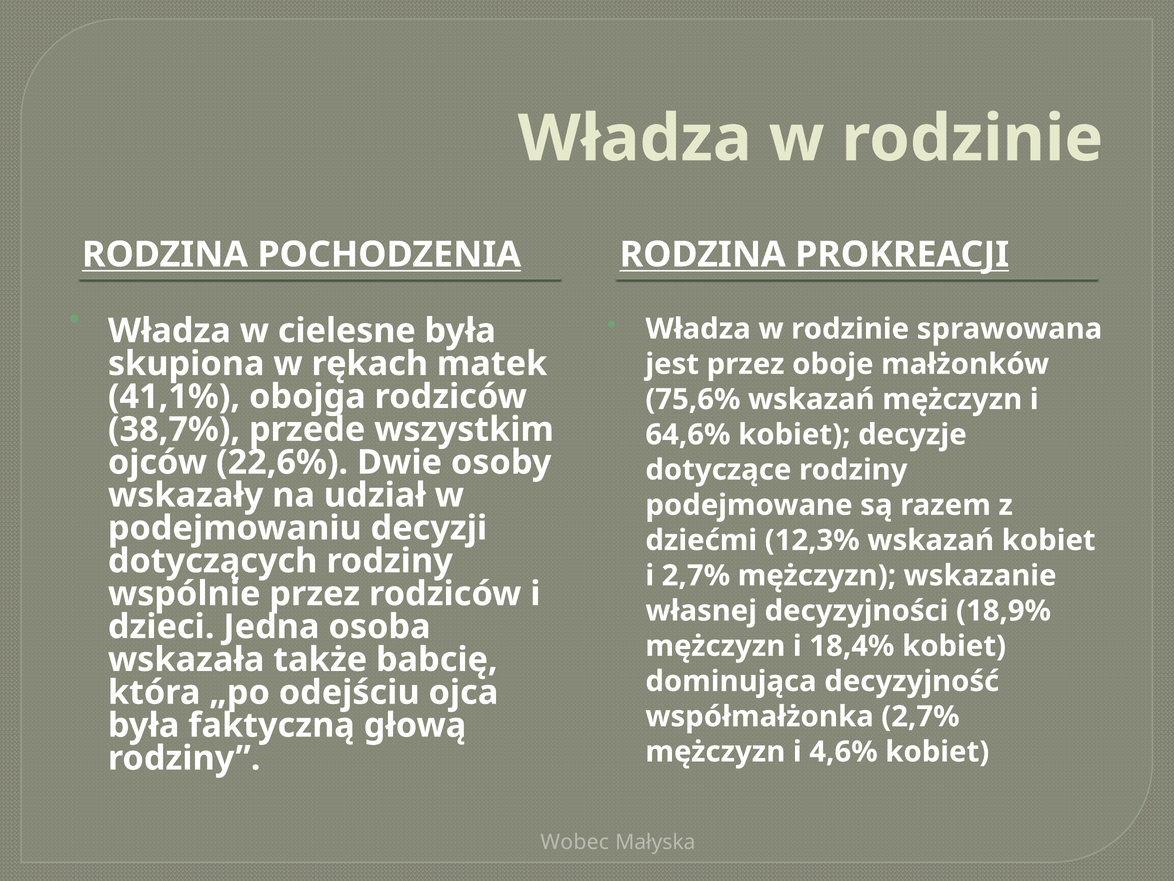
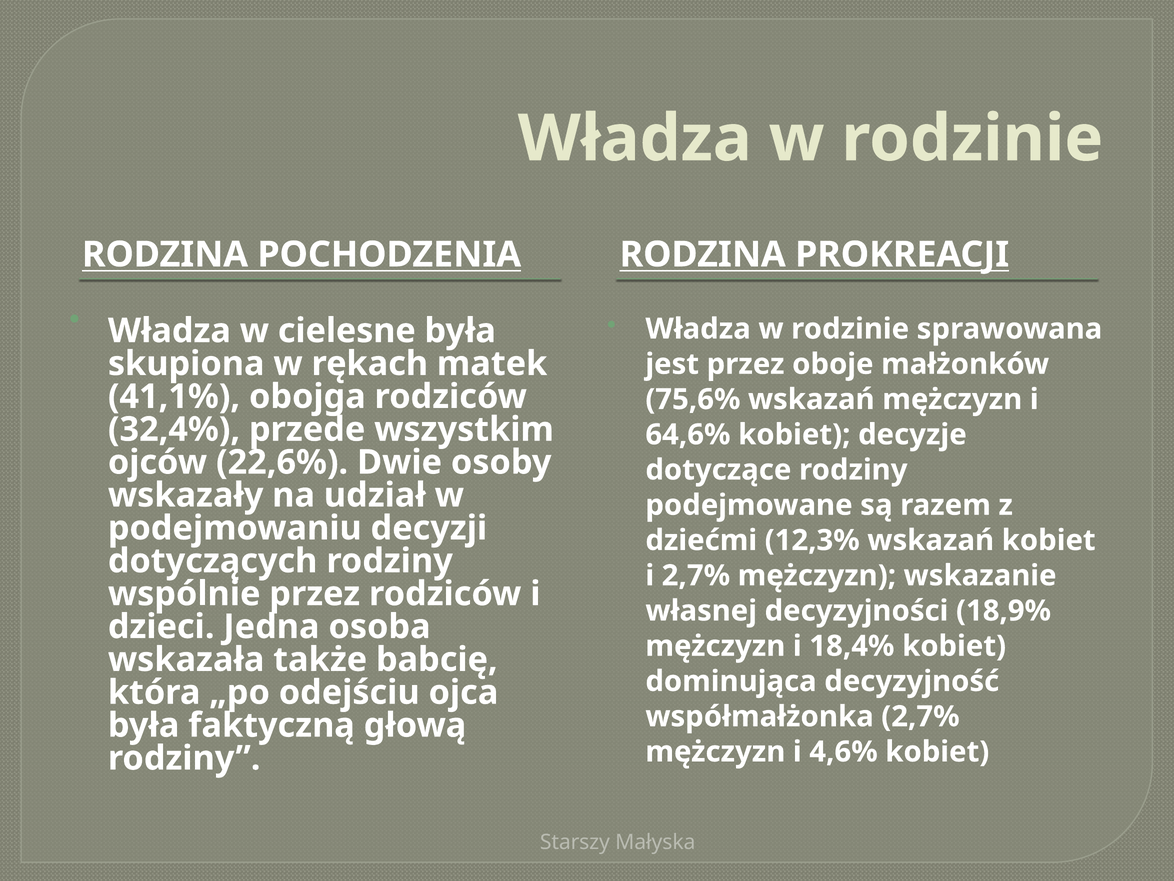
38,7%: 38,7% -> 32,4%
Wobec: Wobec -> Starszy
